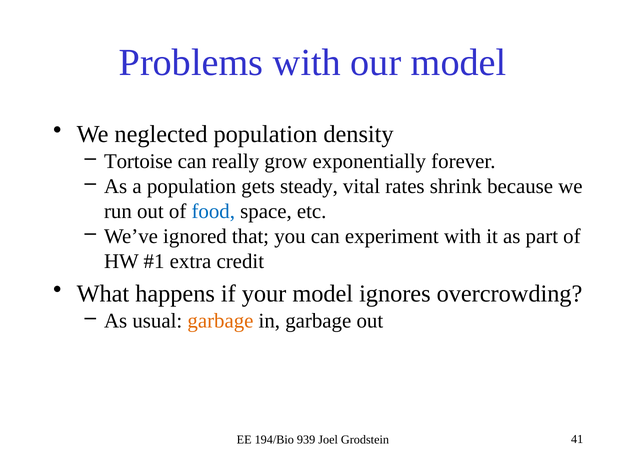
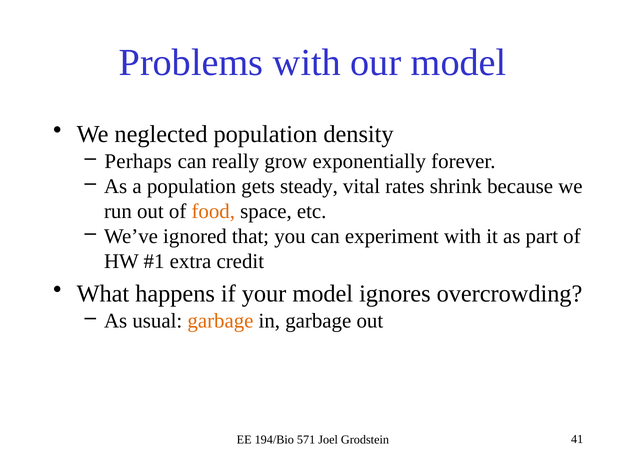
Tortoise: Tortoise -> Perhaps
food colour: blue -> orange
939: 939 -> 571
